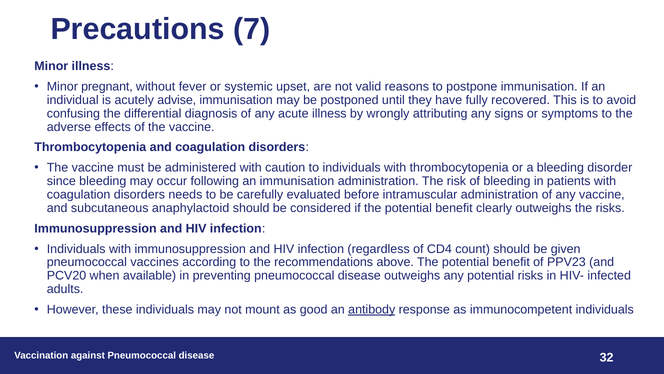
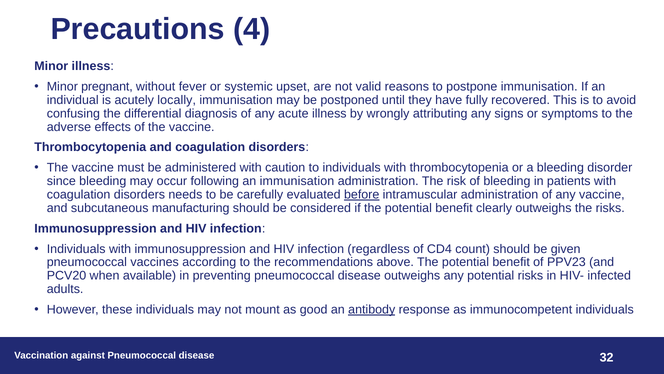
7: 7 -> 4
advise: advise -> locally
before underline: none -> present
anaphylactoid: anaphylactoid -> manufacturing
